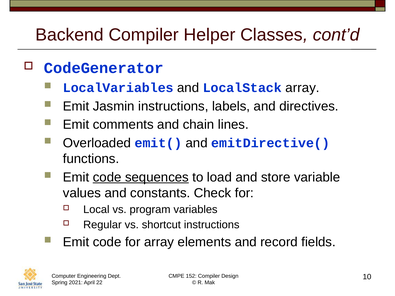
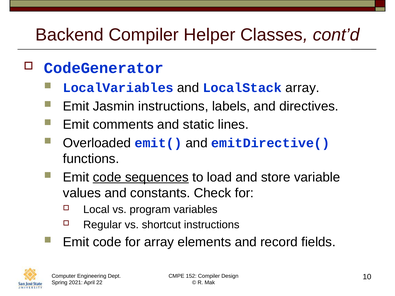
chain: chain -> static
